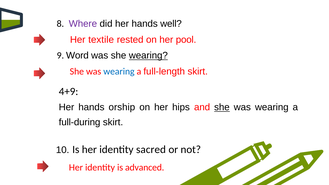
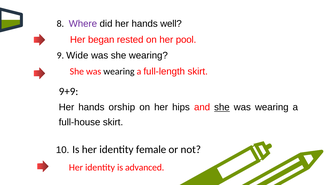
textile: textile -> began
Word: Word -> Wide
wearing at (148, 56) underline: present -> none
wearing at (119, 71) colour: blue -> black
4+9: 4+9 -> 9+9
full-during: full-during -> full-house
sacred: sacred -> female
